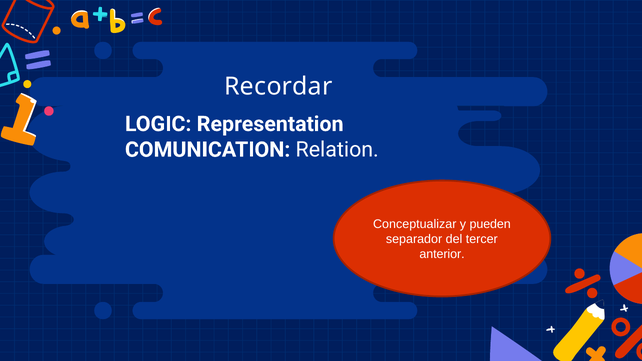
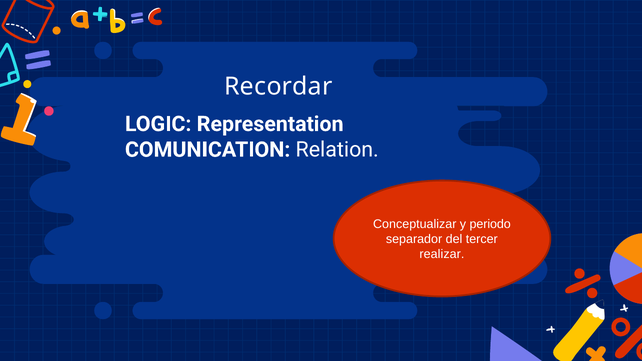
pueden: pueden -> periodo
anterior: anterior -> realizar
